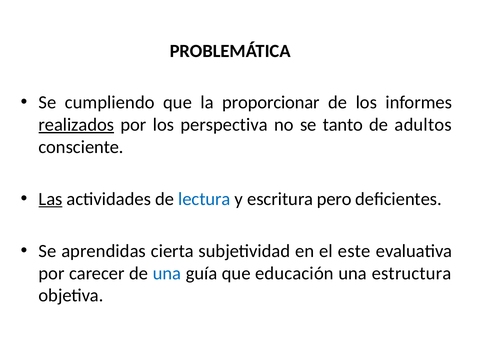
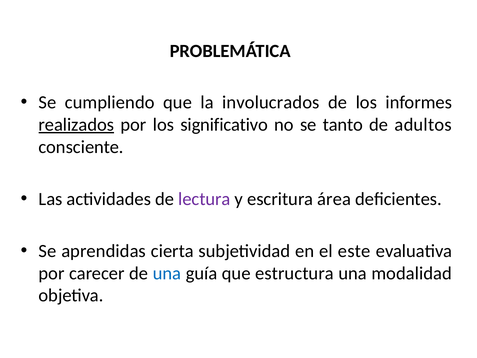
proporcionar: proporcionar -> involucrados
perspectiva: perspectiva -> significativo
Las underline: present -> none
lectura colour: blue -> purple
pero: pero -> área
educación: educación -> estructura
estructura: estructura -> modalidad
